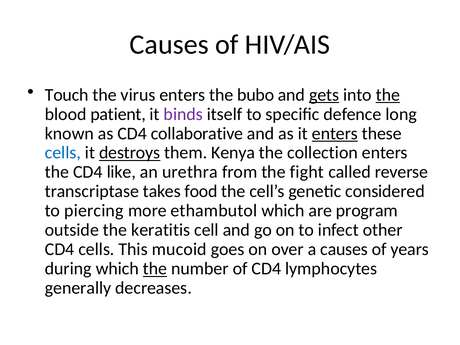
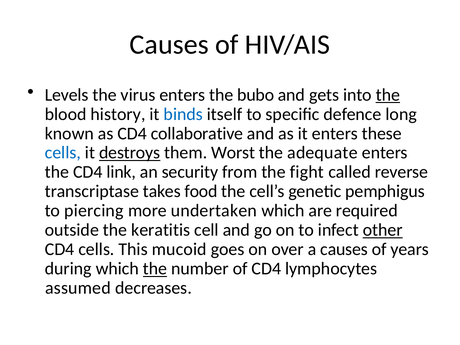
Touch: Touch -> Levels
gets underline: present -> none
patient: patient -> history
binds colour: purple -> blue
enters at (335, 133) underline: present -> none
Kenya: Kenya -> Worst
collection: collection -> adequate
like: like -> link
urethra: urethra -> security
considered: considered -> pemphigus
ethambutol: ethambutol -> undertaken
program: program -> required
other underline: none -> present
generally: generally -> assumed
